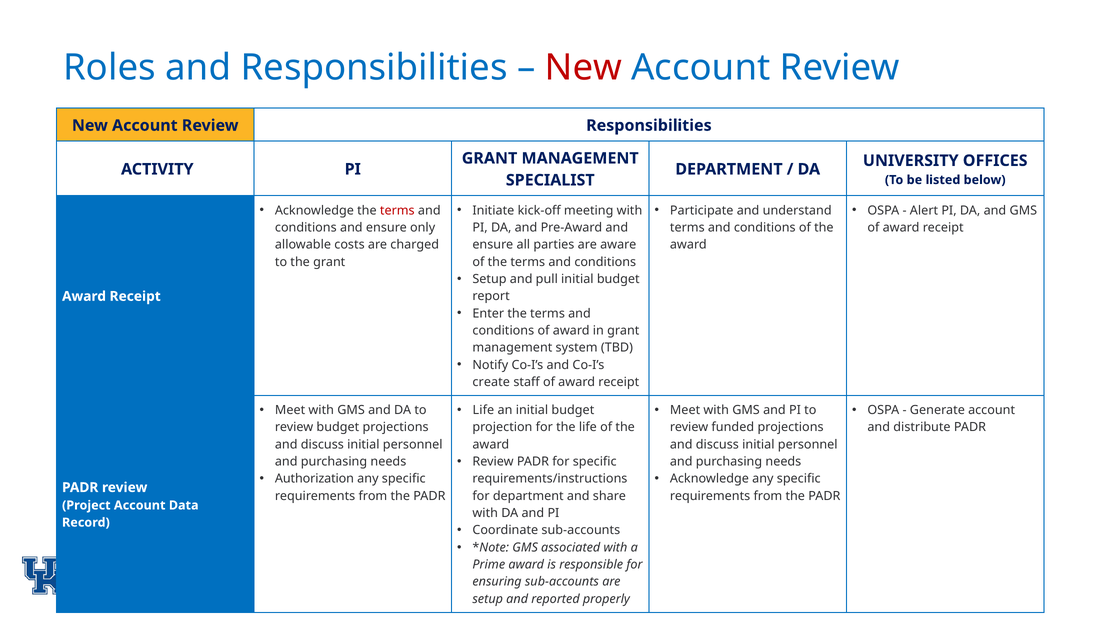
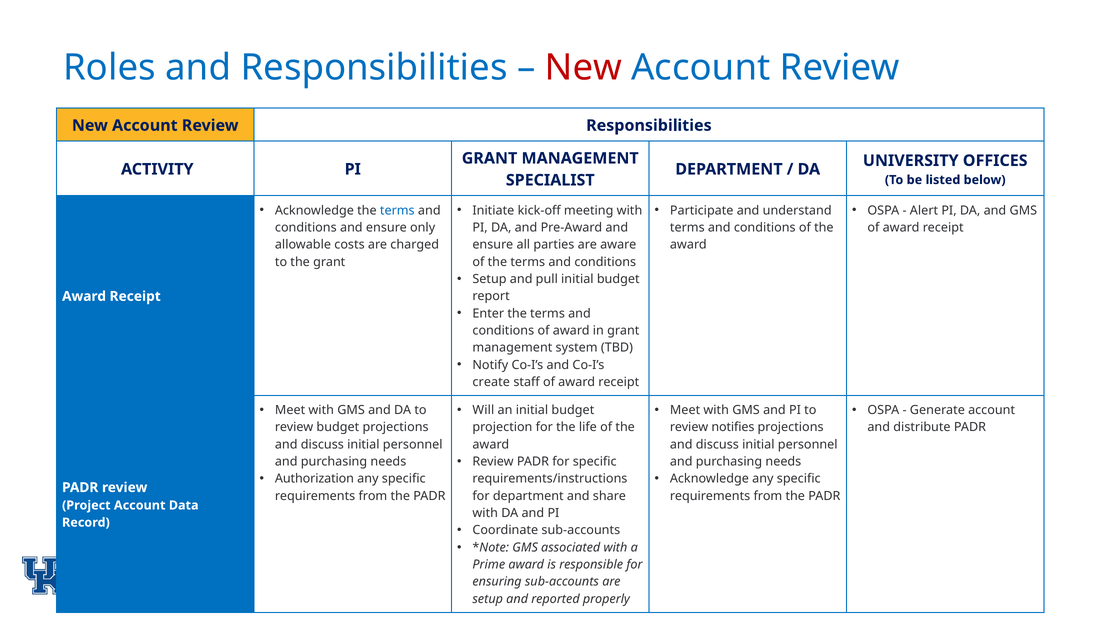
terms at (397, 210) colour: red -> blue
Life at (483, 410): Life -> Will
funded: funded -> notifies
